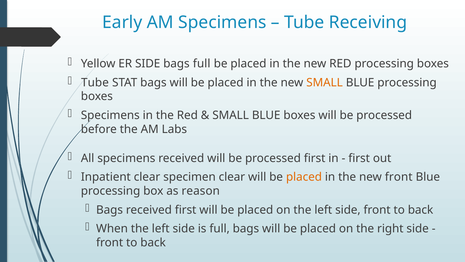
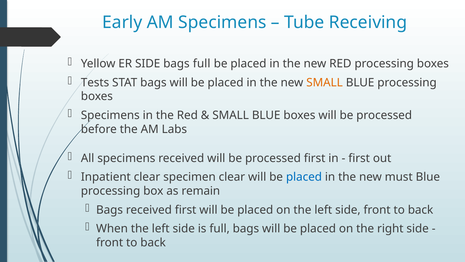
Tube at (95, 82): Tube -> Tests
placed at (304, 177) colour: orange -> blue
new front: front -> must
reason: reason -> remain
